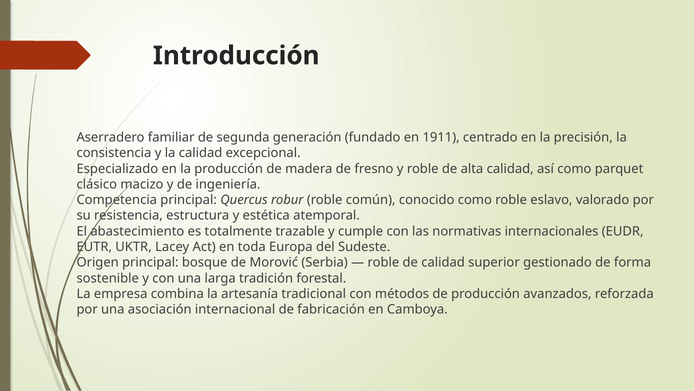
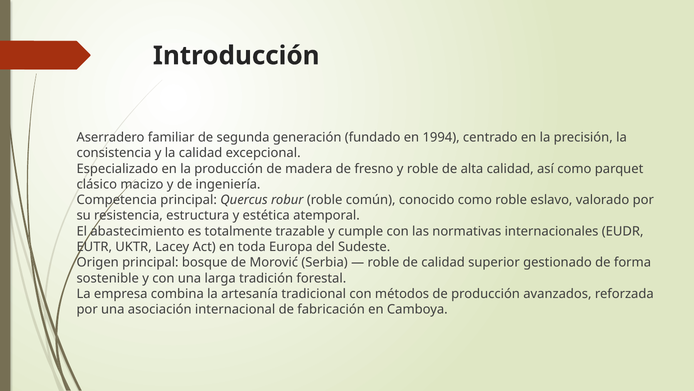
1911: 1911 -> 1994
